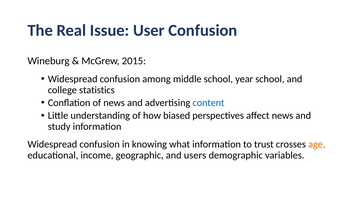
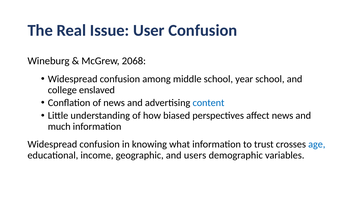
2015: 2015 -> 2068
statistics: statistics -> enslaved
study: study -> much
age colour: orange -> blue
